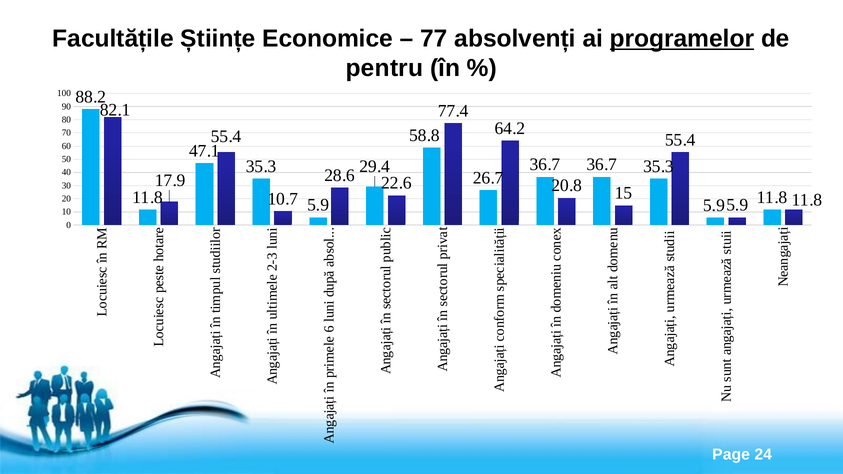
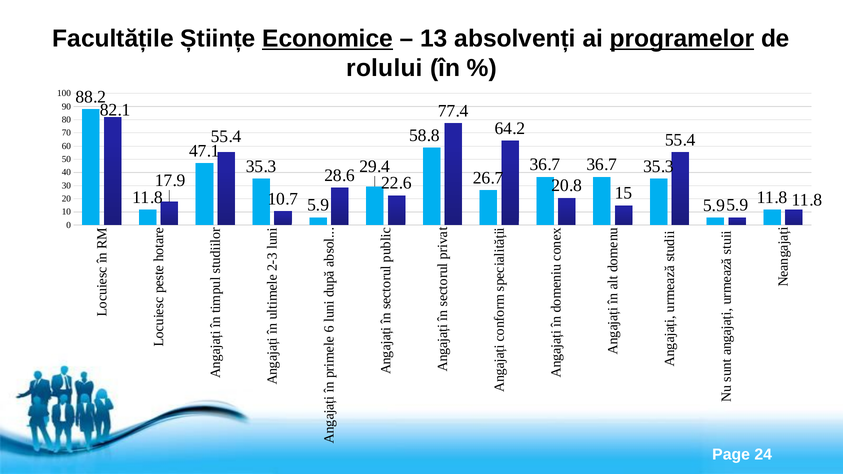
Economice underline: none -> present
77: 77 -> 13
pentru: pentru -> rolului
